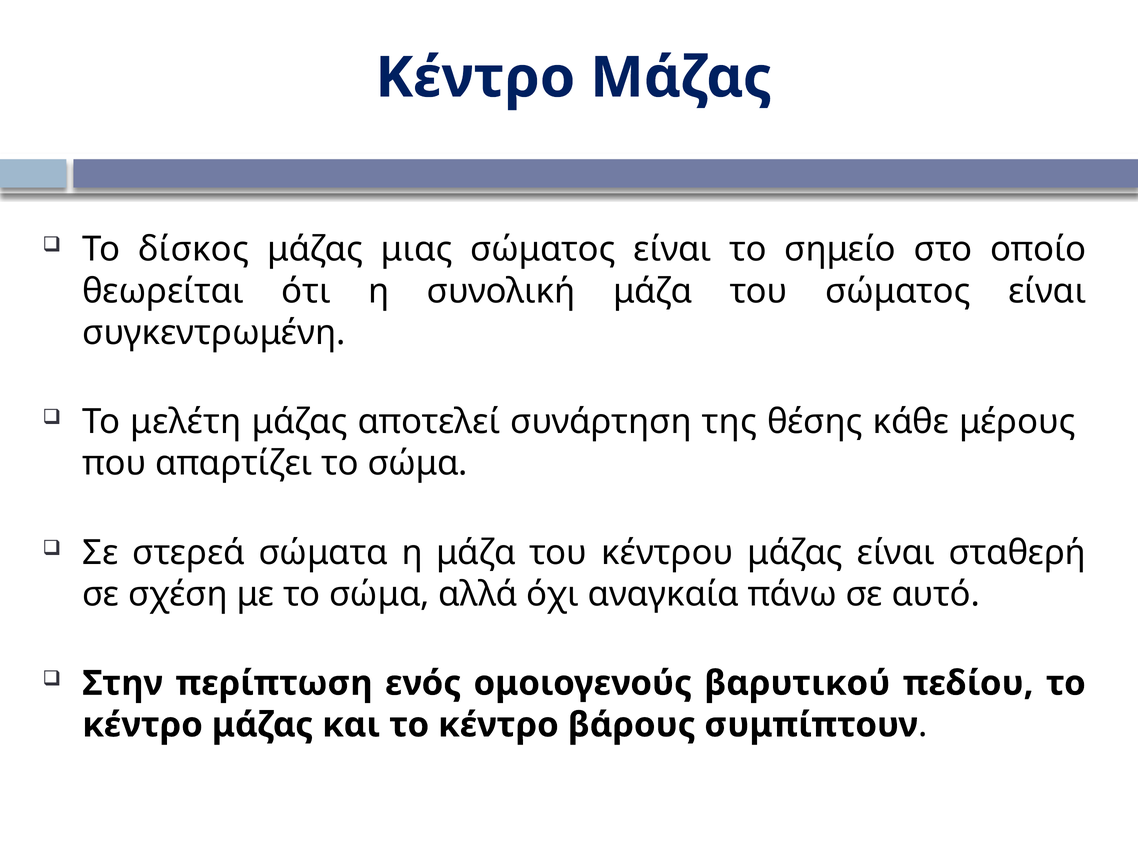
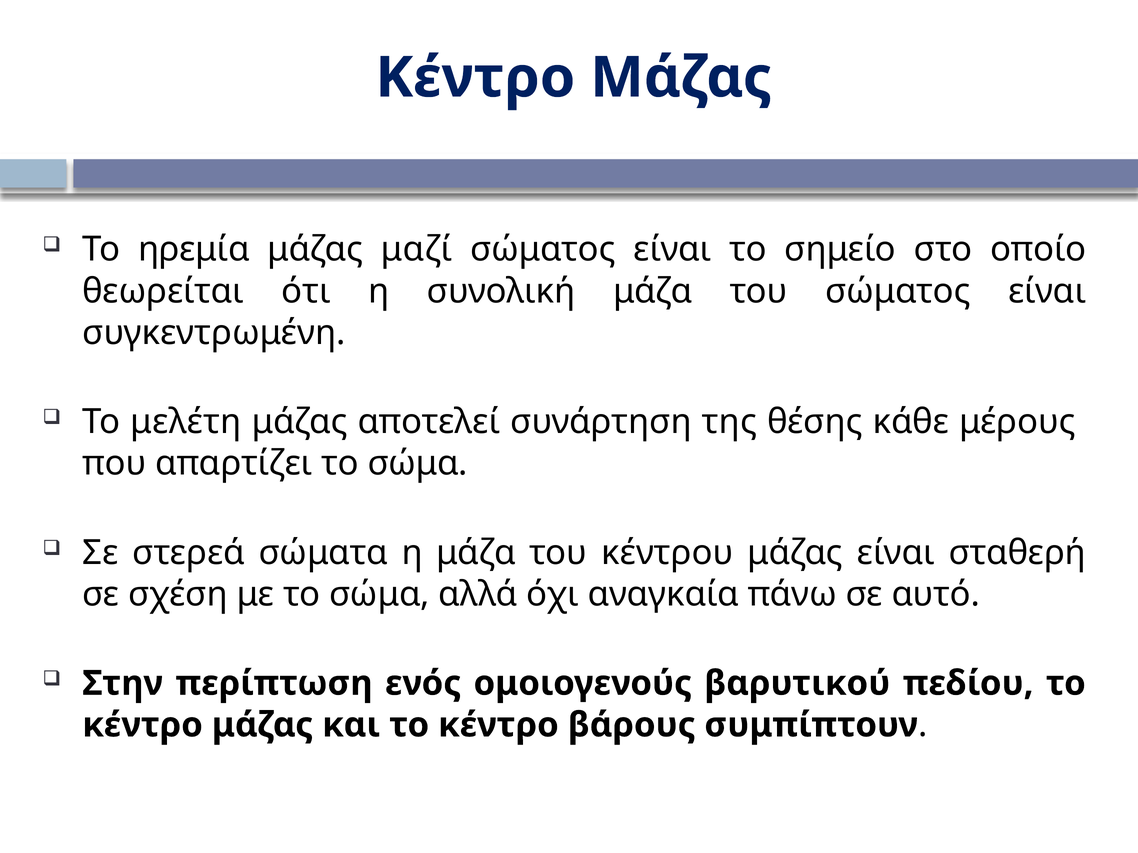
δίσκος: δίσκος -> ηρεμία
μιας: μιας -> μαζί
